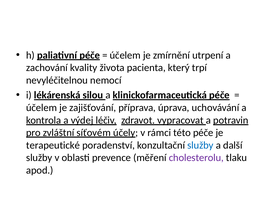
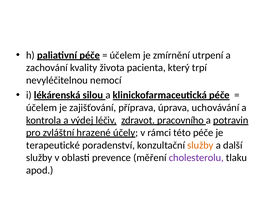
vypracovat: vypracovat -> pracovního
síťovém: síťovém -> hrazené
služby at (200, 145) colour: blue -> orange
